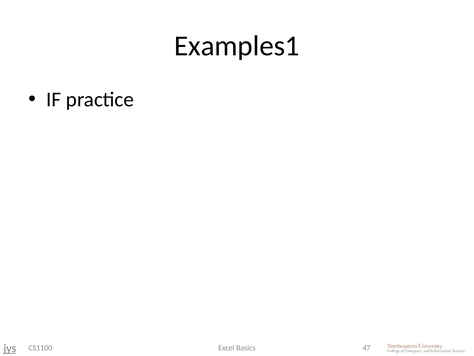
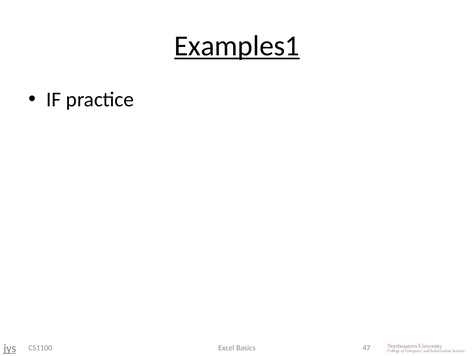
Examples1 underline: none -> present
